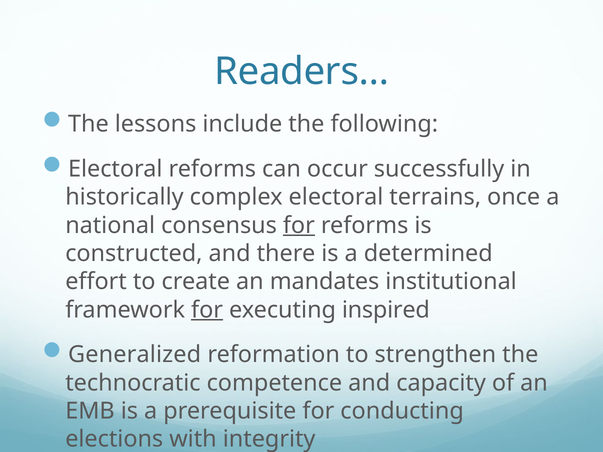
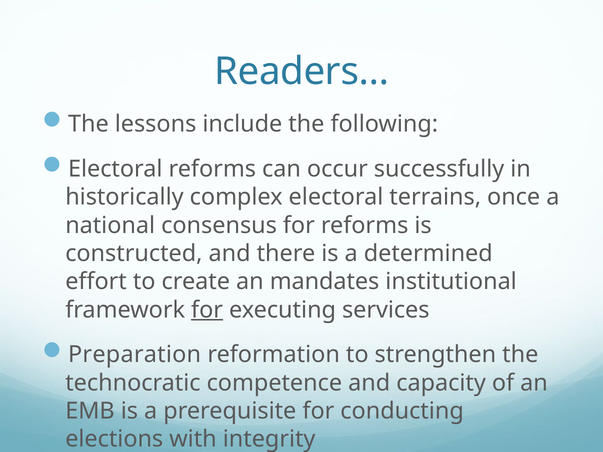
for at (299, 225) underline: present -> none
inspired: inspired -> services
Generalized: Generalized -> Preparation
